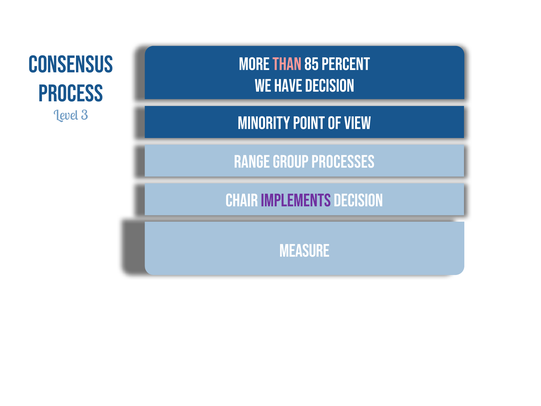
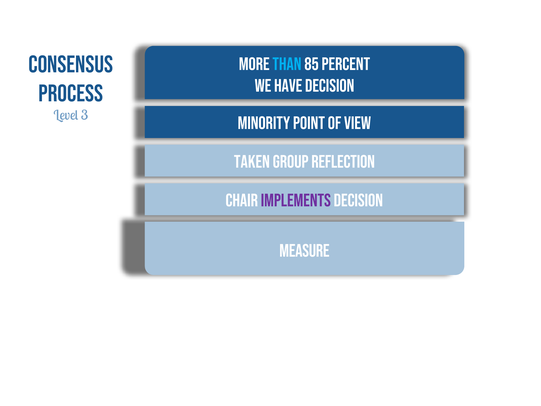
than colour: pink -> light blue
Range: Range -> Taken
processes: processes -> reflection
